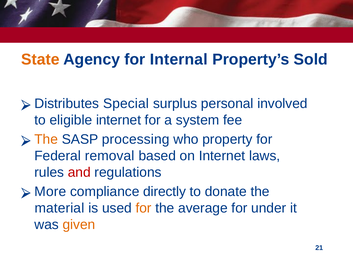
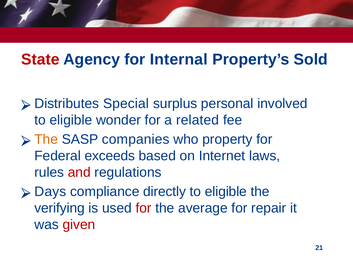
State colour: orange -> red
eligible internet: internet -> wonder
system: system -> related
processing: processing -> companies
removal: removal -> exceeds
More: More -> Days
donate at (226, 191): donate -> eligible
material: material -> verifying
for at (144, 208) colour: orange -> red
under: under -> repair
given colour: orange -> red
